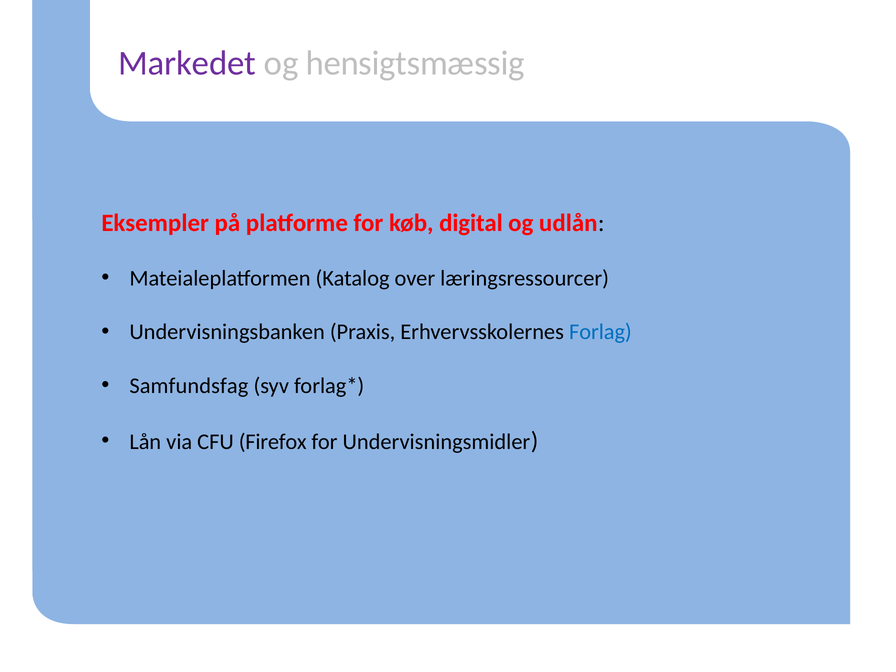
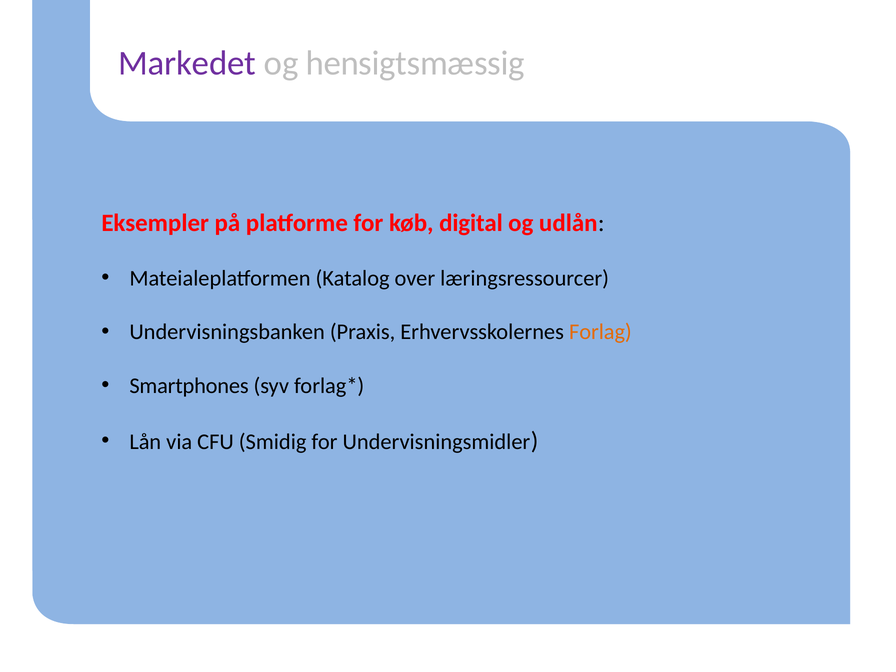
Forlag colour: blue -> orange
Samfundsfag: Samfundsfag -> Smartphones
Firefox: Firefox -> Smidig
